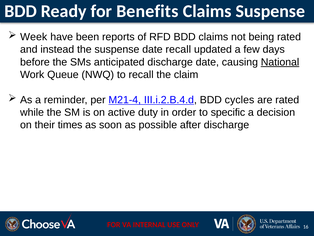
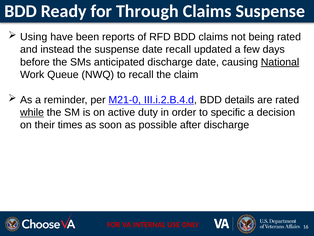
Benefits: Benefits -> Through
Week: Week -> Using
M21-4: M21-4 -> M21-0
cycles: cycles -> details
while underline: none -> present
